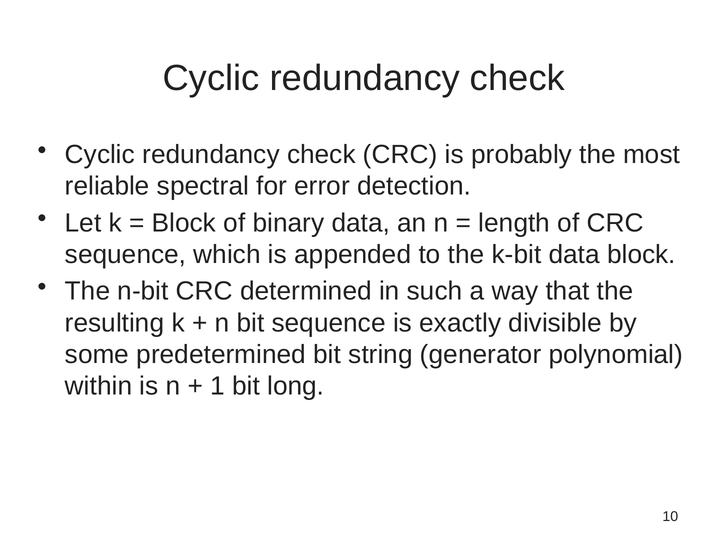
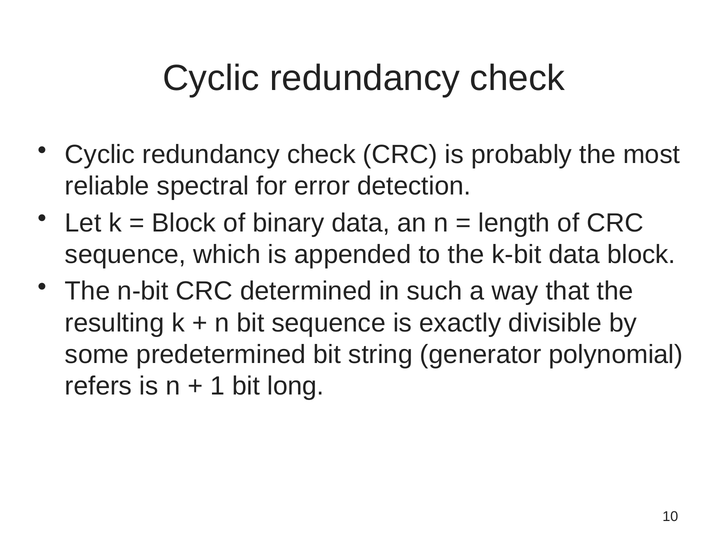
within: within -> refers
